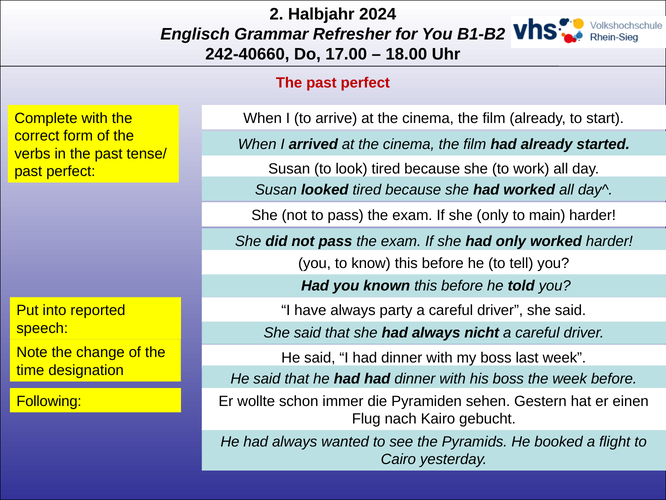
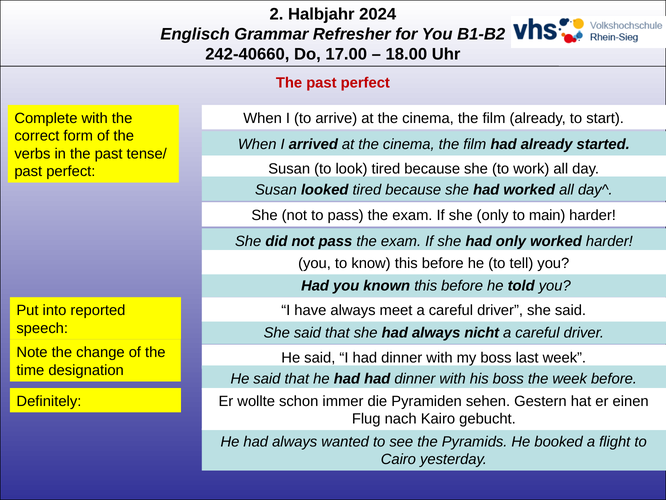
party: party -> meet
Following: Following -> Definitely
